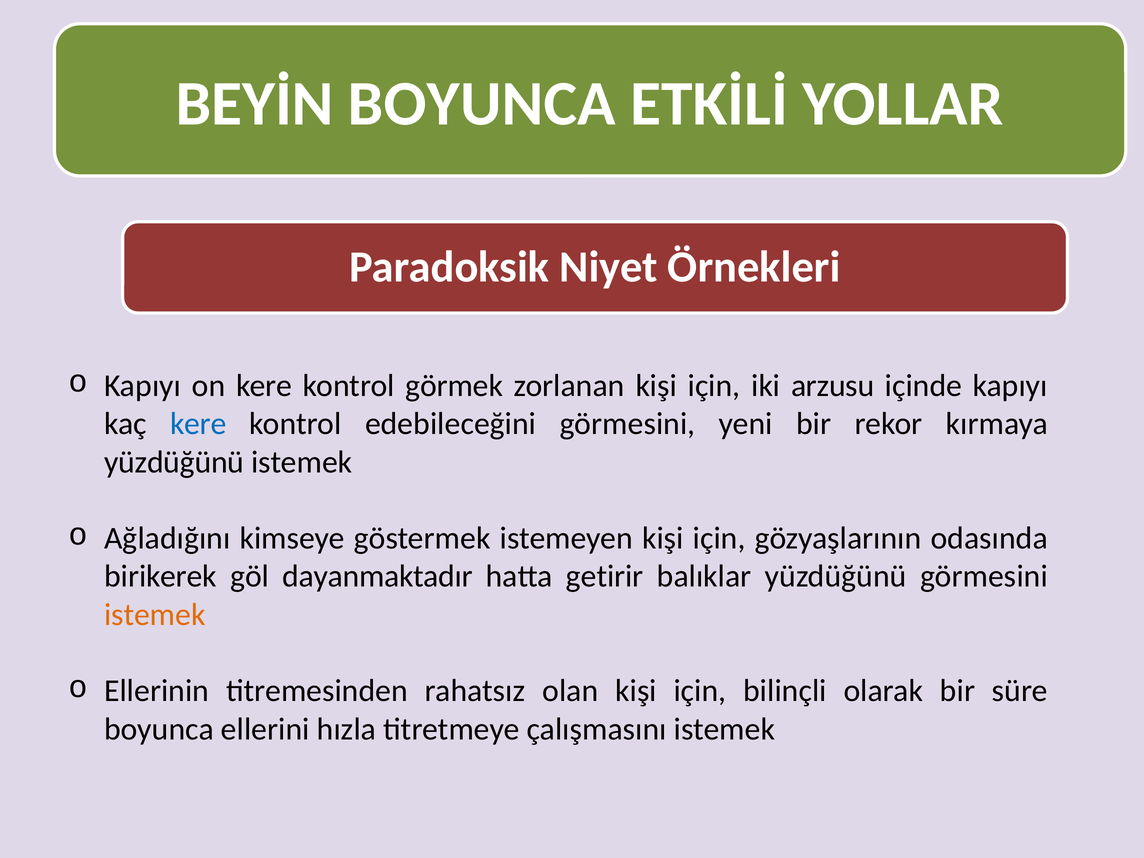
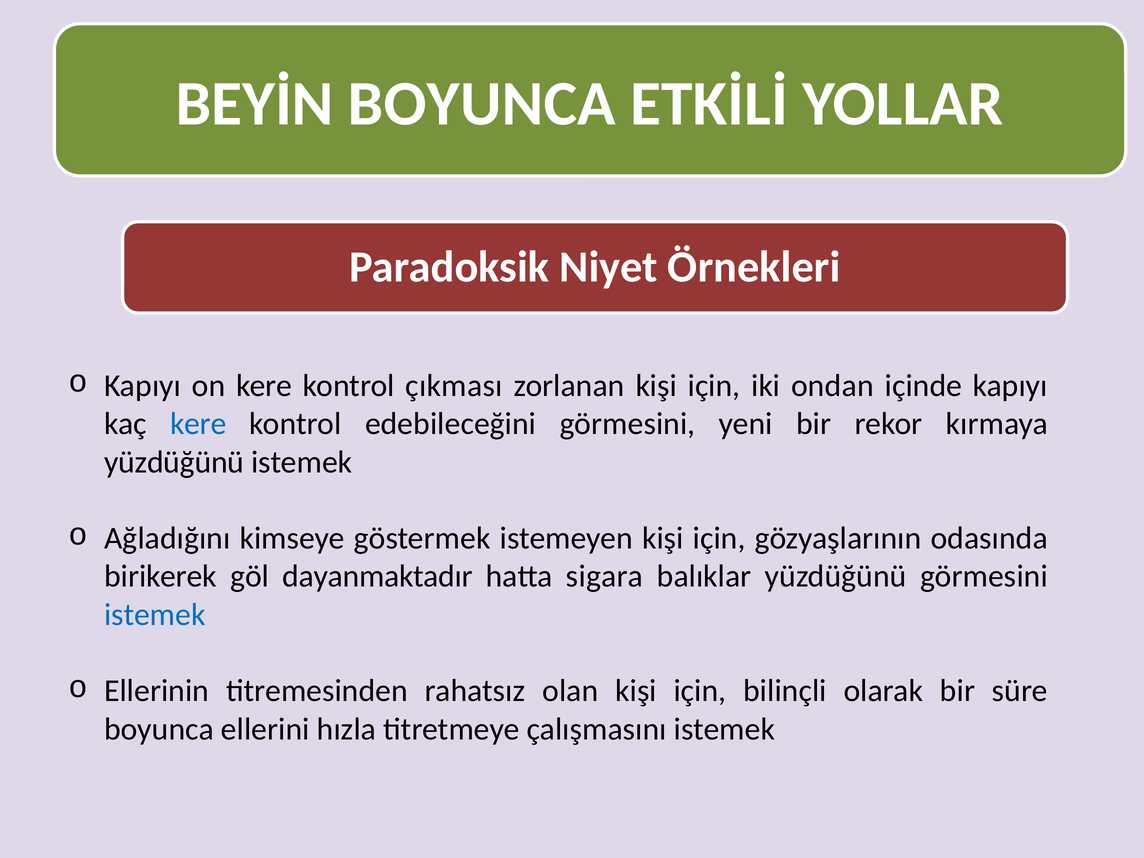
görmek: görmek -> çıkması
arzusu: arzusu -> ondan
getirir: getirir -> sigara
istemek at (155, 615) colour: orange -> blue
